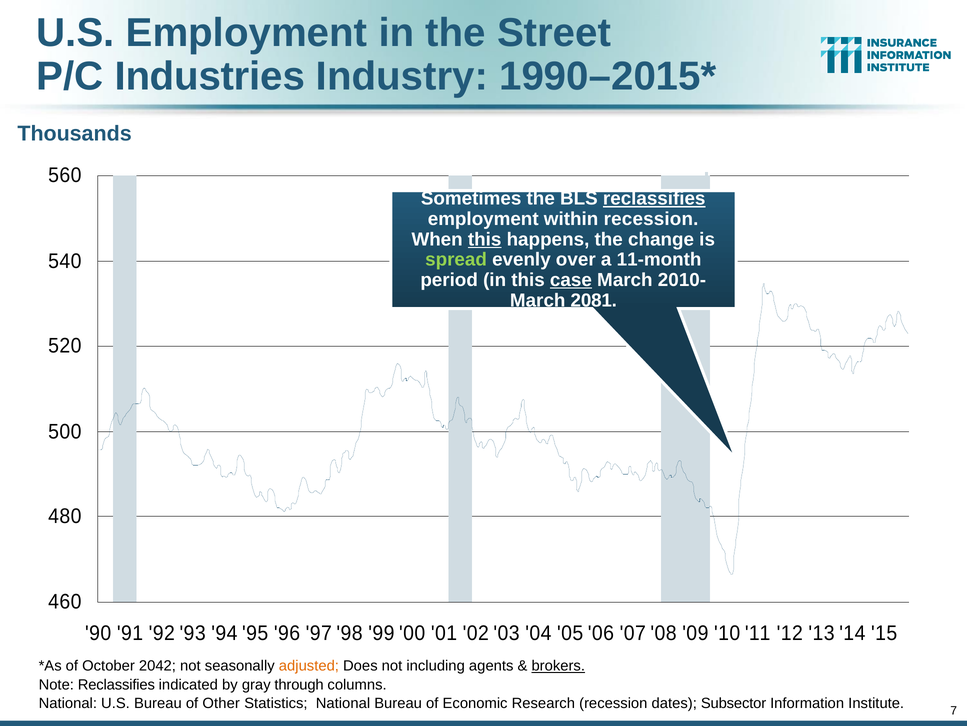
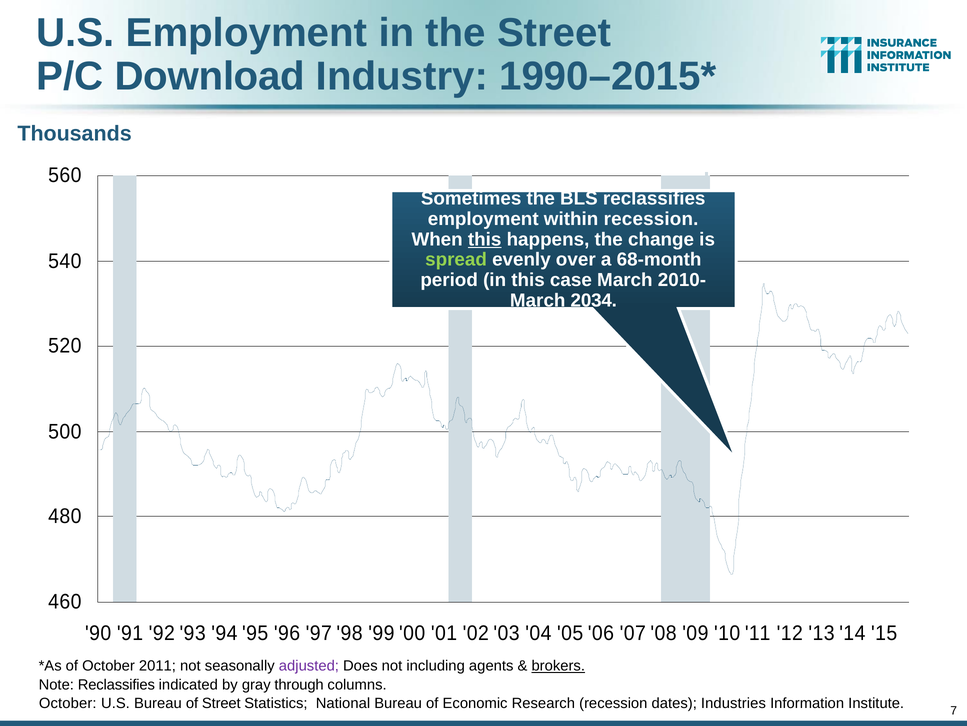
Industries: Industries -> Download
reclassifies at (654, 198) underline: present -> none
11-month: 11-month -> 68-month
case underline: present -> none
2081: 2081 -> 2034
2042: 2042 -> 2011
adjusted colour: orange -> purple
National at (68, 703): National -> October
of Other: Other -> Street
Subsector: Subsector -> Industries
